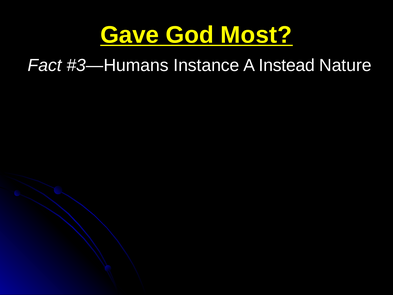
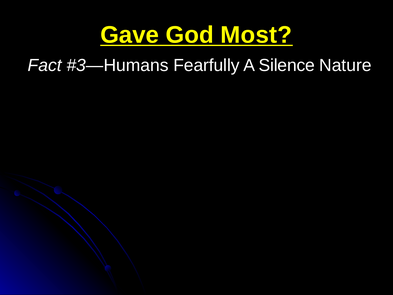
Instance: Instance -> Fearfully
Instead: Instead -> Silence
